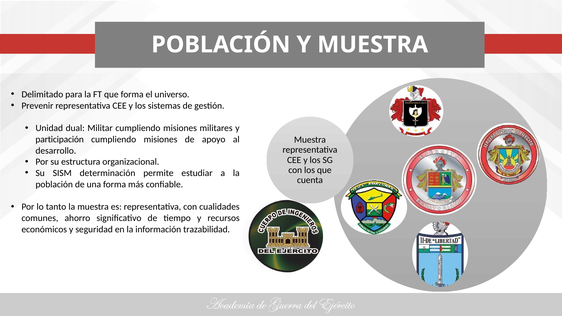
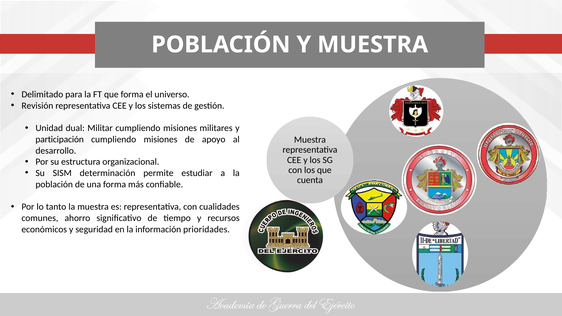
Prevenir: Prevenir -> Revisión
trazabilidad: trazabilidad -> prioridades
